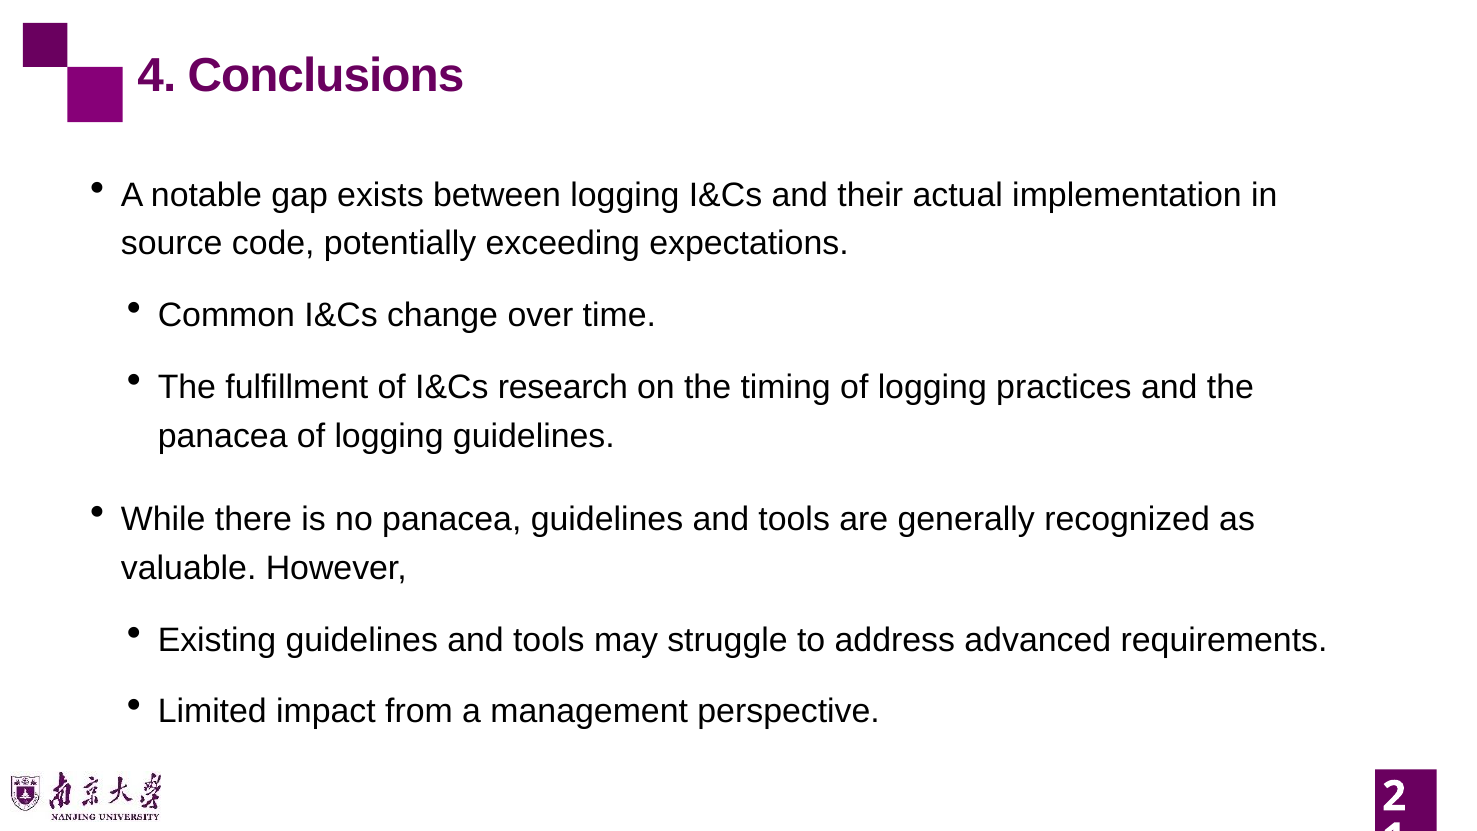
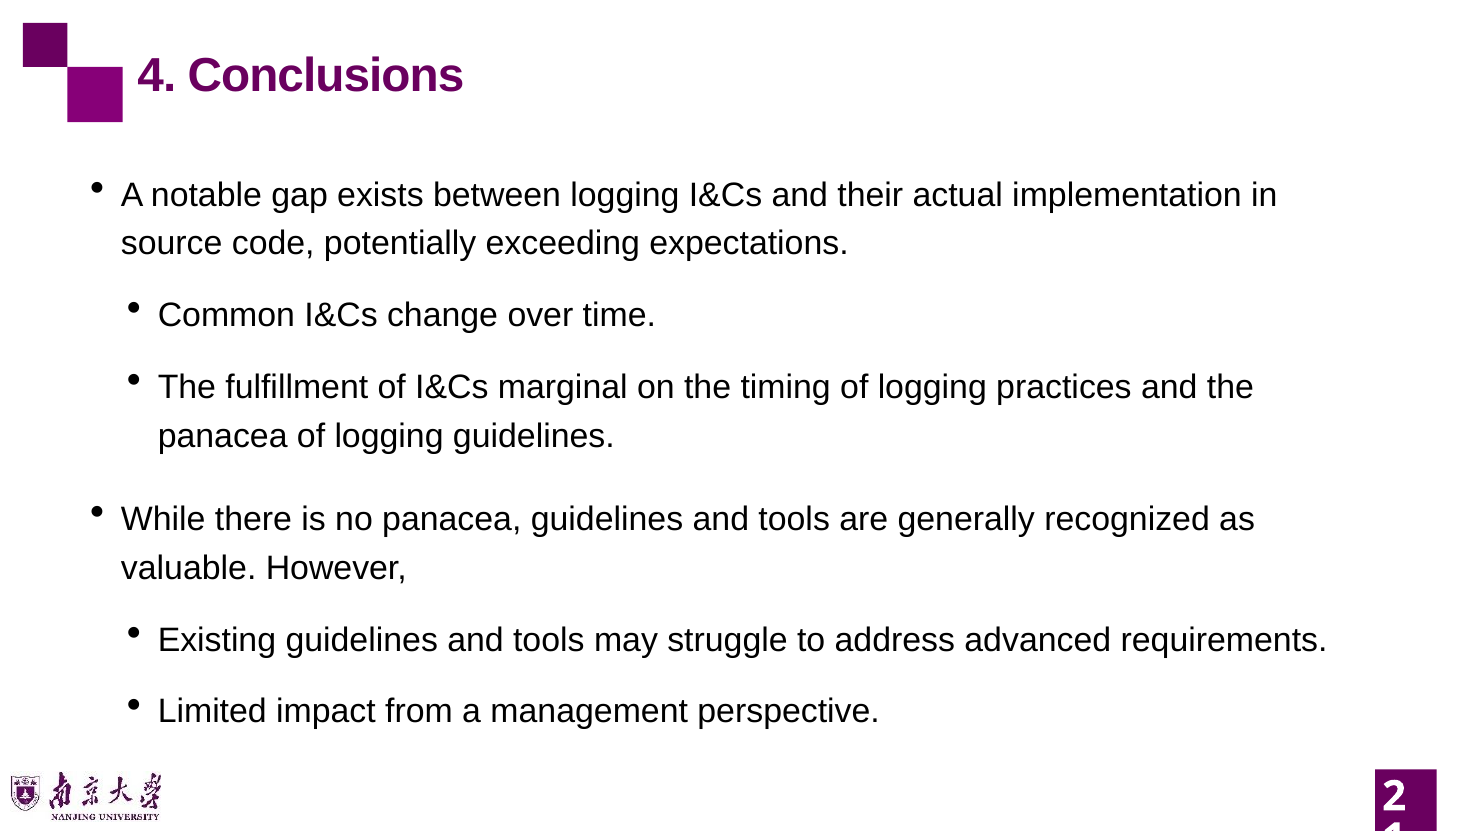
research: research -> marginal
